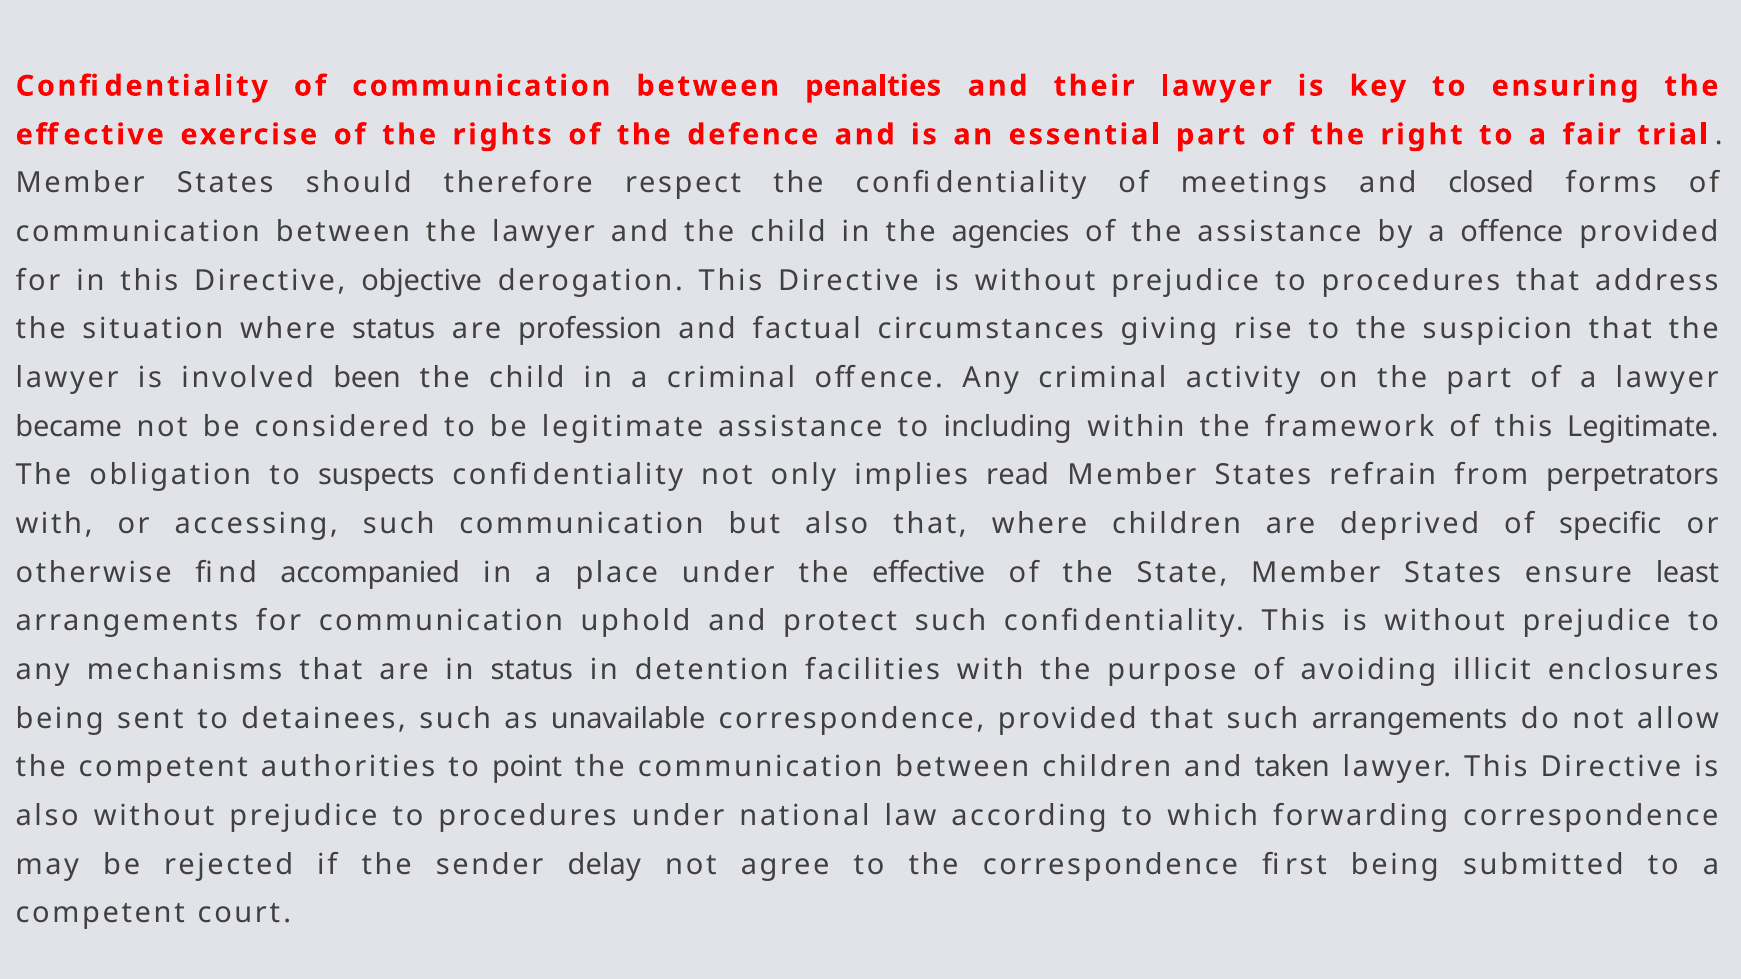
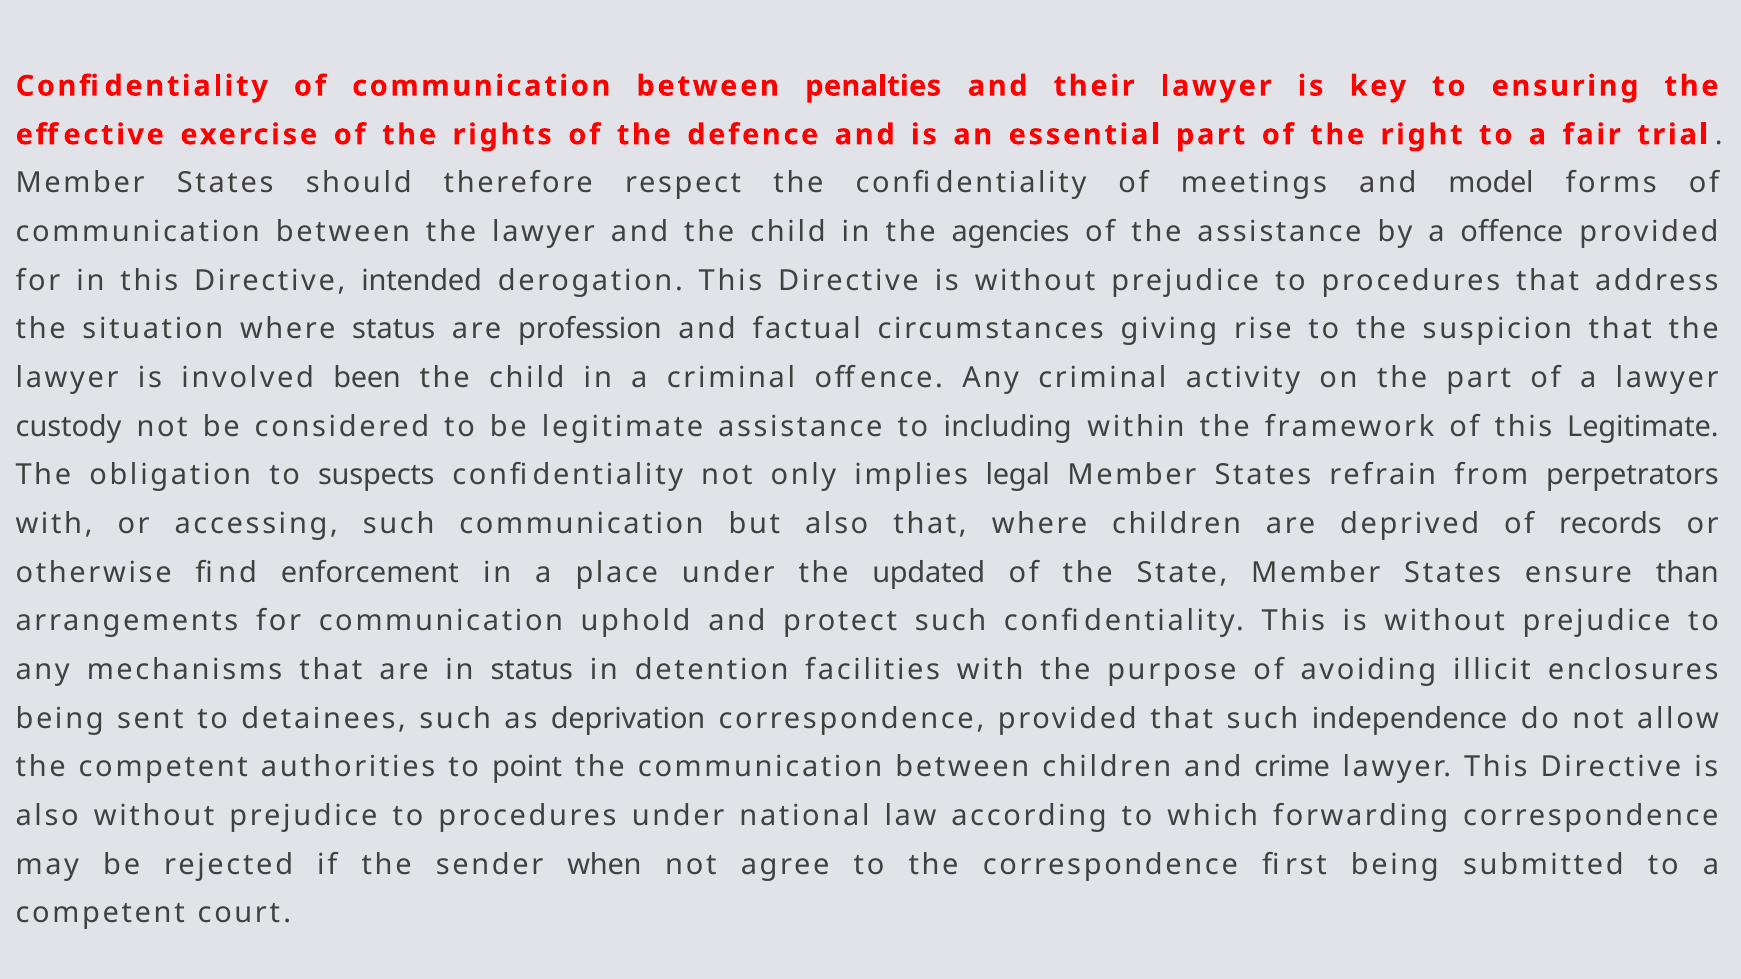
closed: closed -> model
objective: objective -> intended
became: became -> custody
read: read -> legal
specific: specific -> records
accompanied: accompanied -> enforcement
under the effective: effective -> updated
least: least -> than
unavailable: unavailable -> deprivation
such arrangements: arrangements -> independence
taken: taken -> crime
delay: delay -> when
